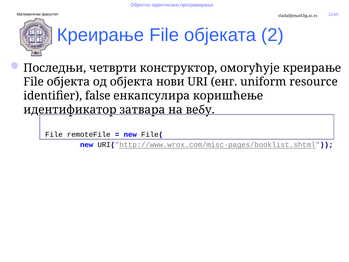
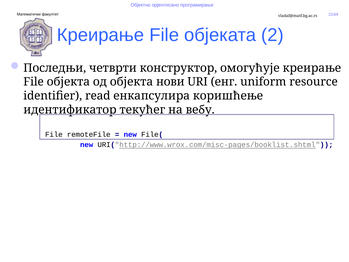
false: false -> read
затвара: затвара -> текућег
